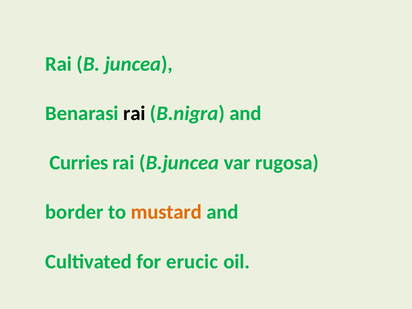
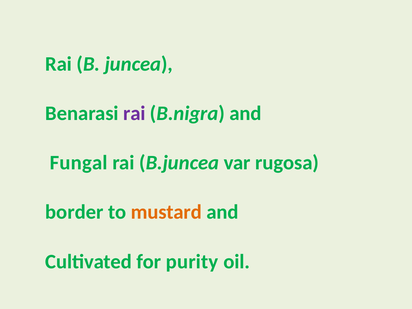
rai at (134, 113) colour: black -> purple
Curries: Curries -> Fungal
erucic: erucic -> purity
